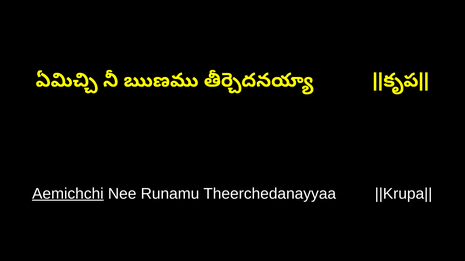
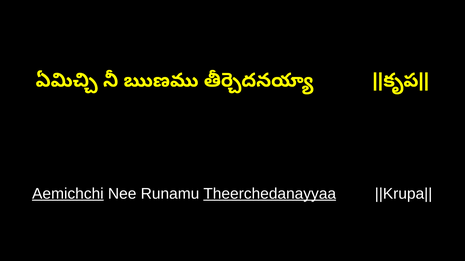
Theerchedanayyaa underline: none -> present
